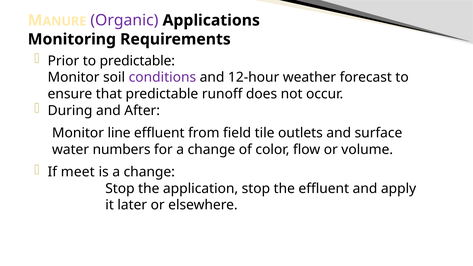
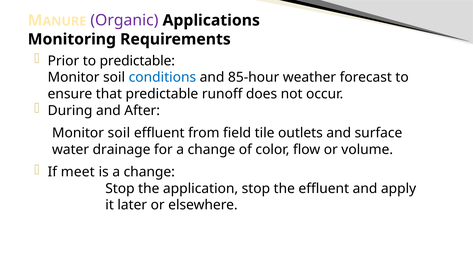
conditions colour: purple -> blue
12-hour: 12-hour -> 85-hour
line at (119, 133): line -> soil
numbers: numbers -> drainage
